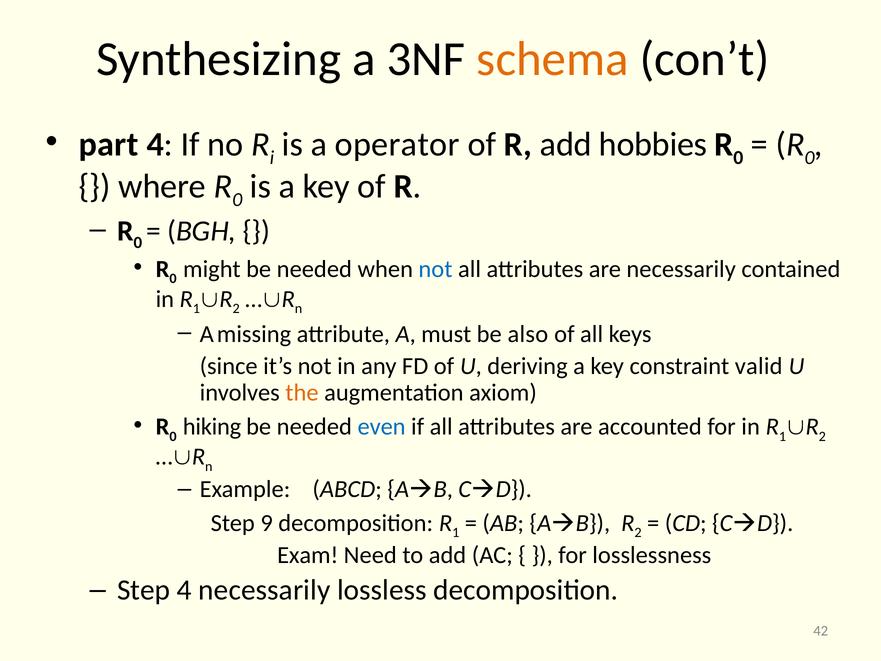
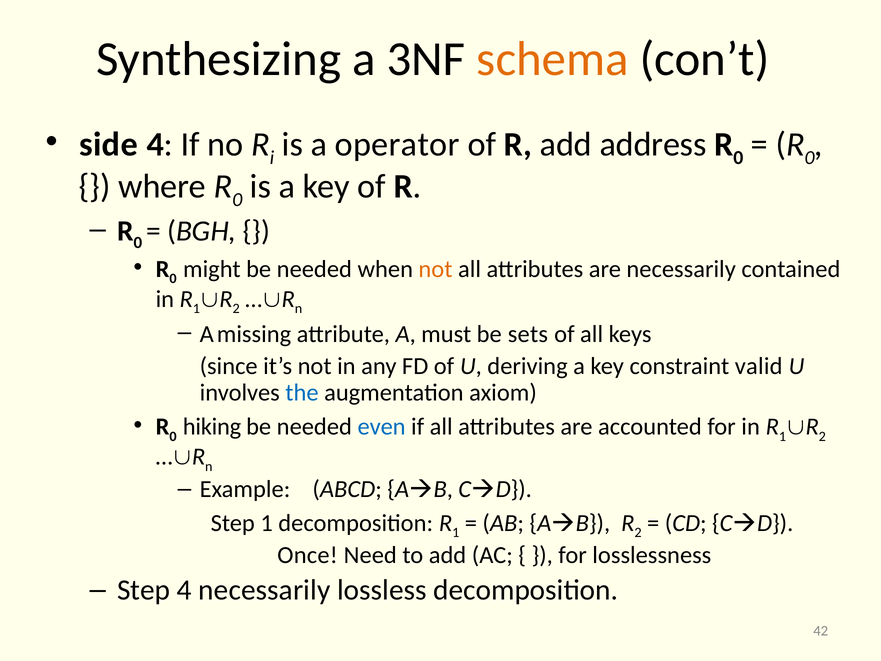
part: part -> side
hobbies: hobbies -> address
not at (435, 269) colour: blue -> orange
also: also -> sets
the colour: orange -> blue
Step 9: 9 -> 1
Exam: Exam -> Once
